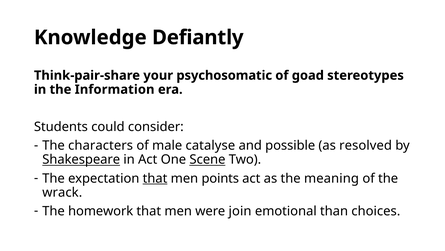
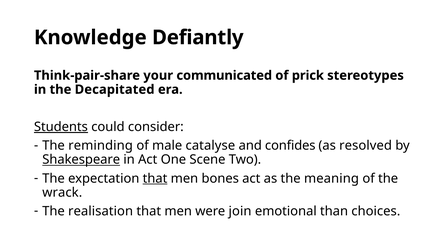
psychosomatic: psychosomatic -> communicated
goad: goad -> prick
Information: Information -> Decapitated
Students underline: none -> present
characters: characters -> reminding
possible: possible -> confides
Scene underline: present -> none
points: points -> bones
homework: homework -> realisation
